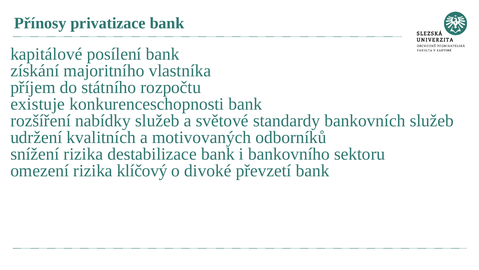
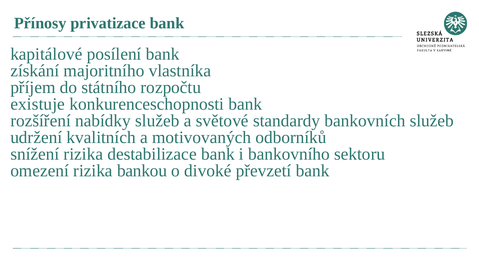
klíčový: klíčový -> bankou
